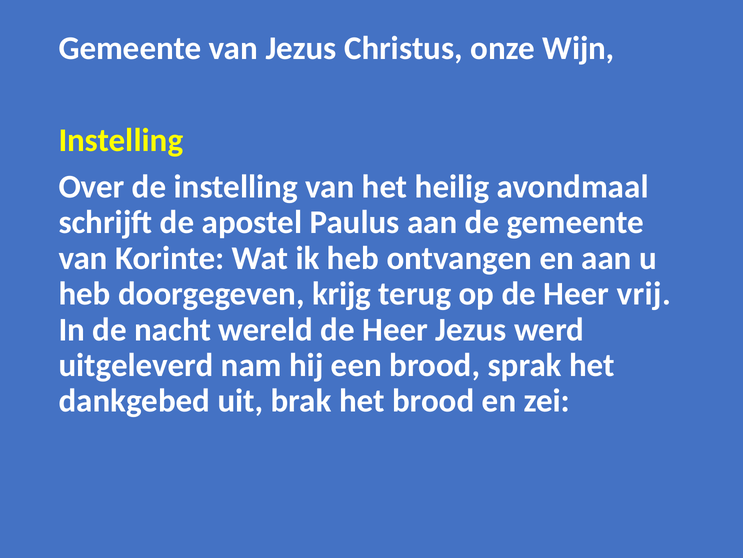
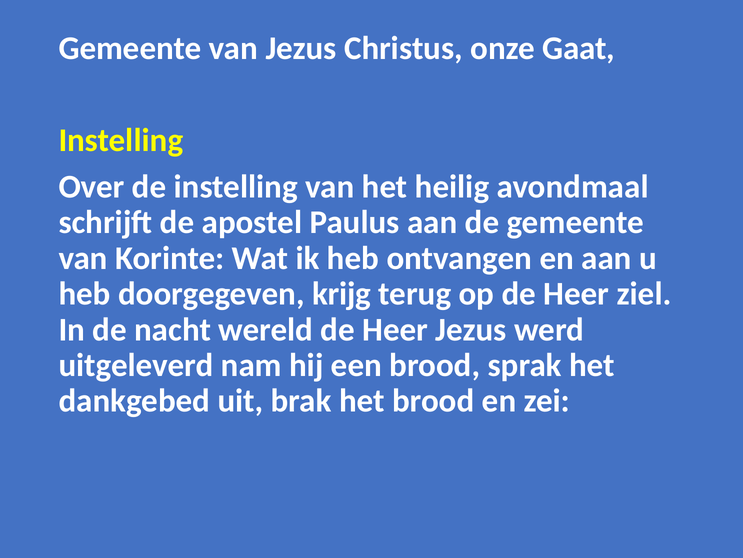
Wijn: Wijn -> Gaat
vrij: vrij -> ziel
